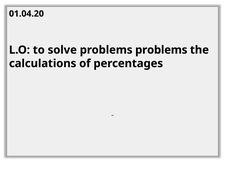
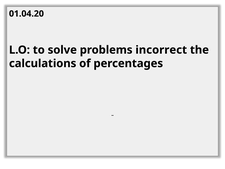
problems problems: problems -> incorrect
